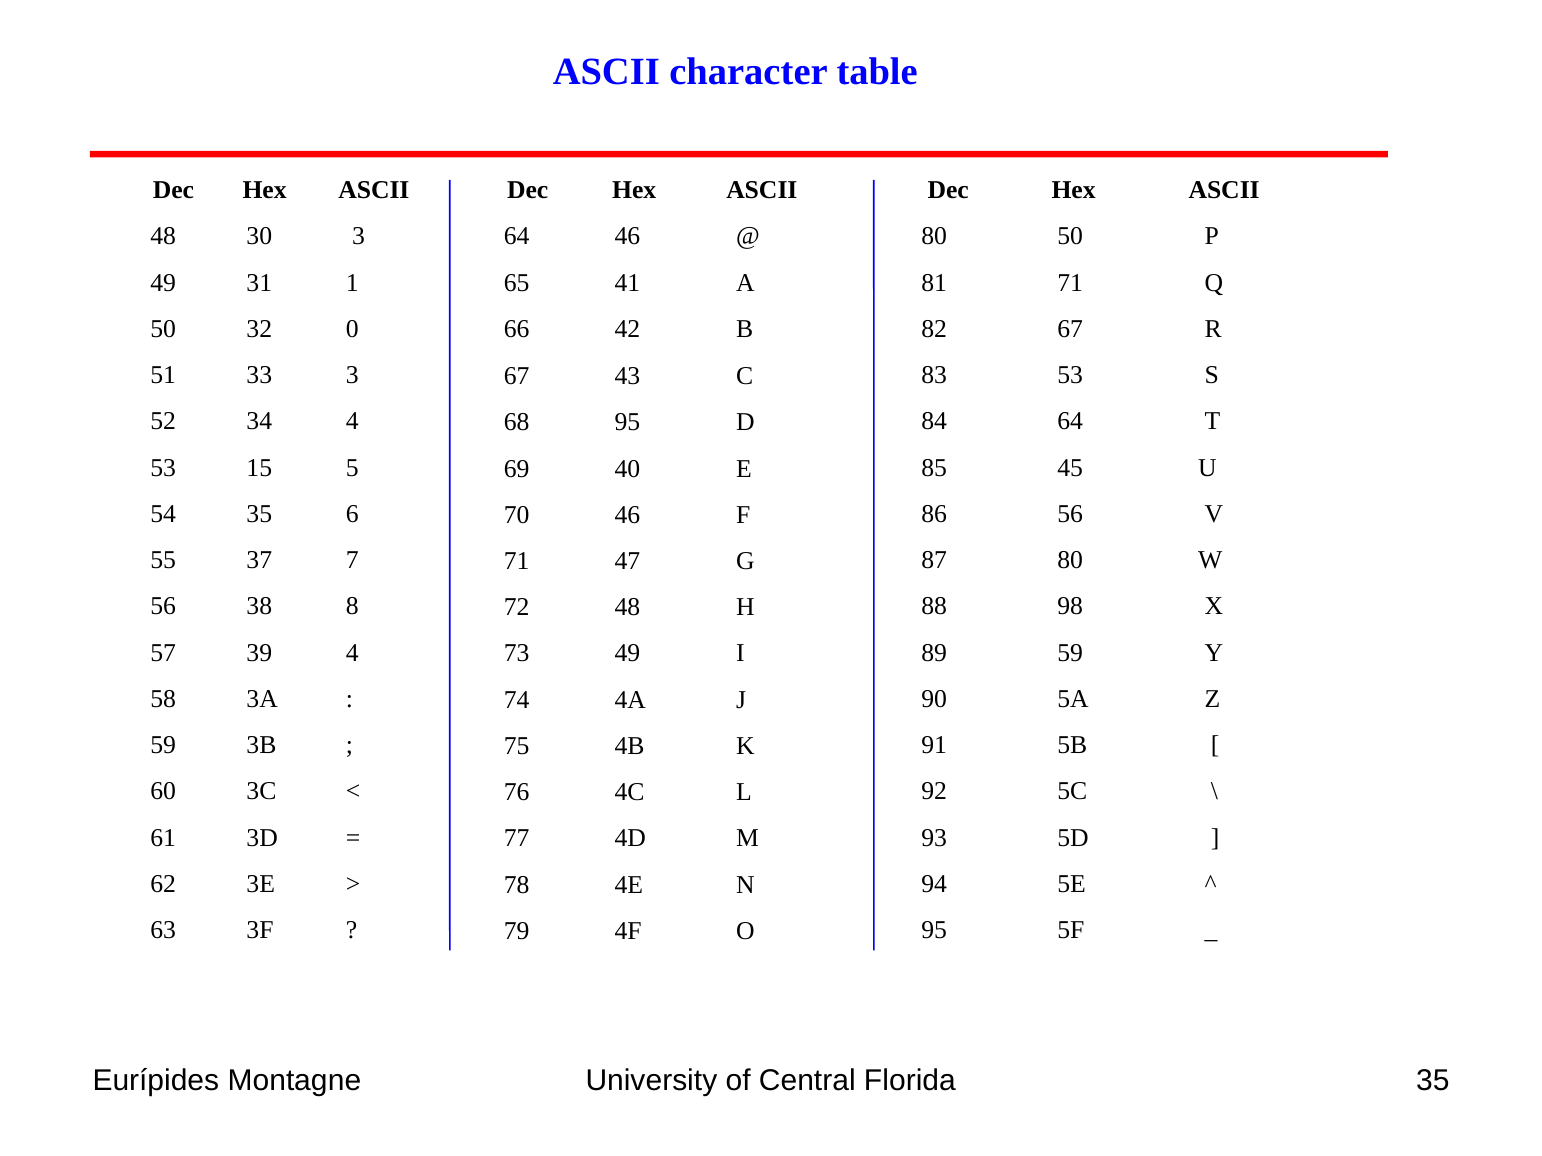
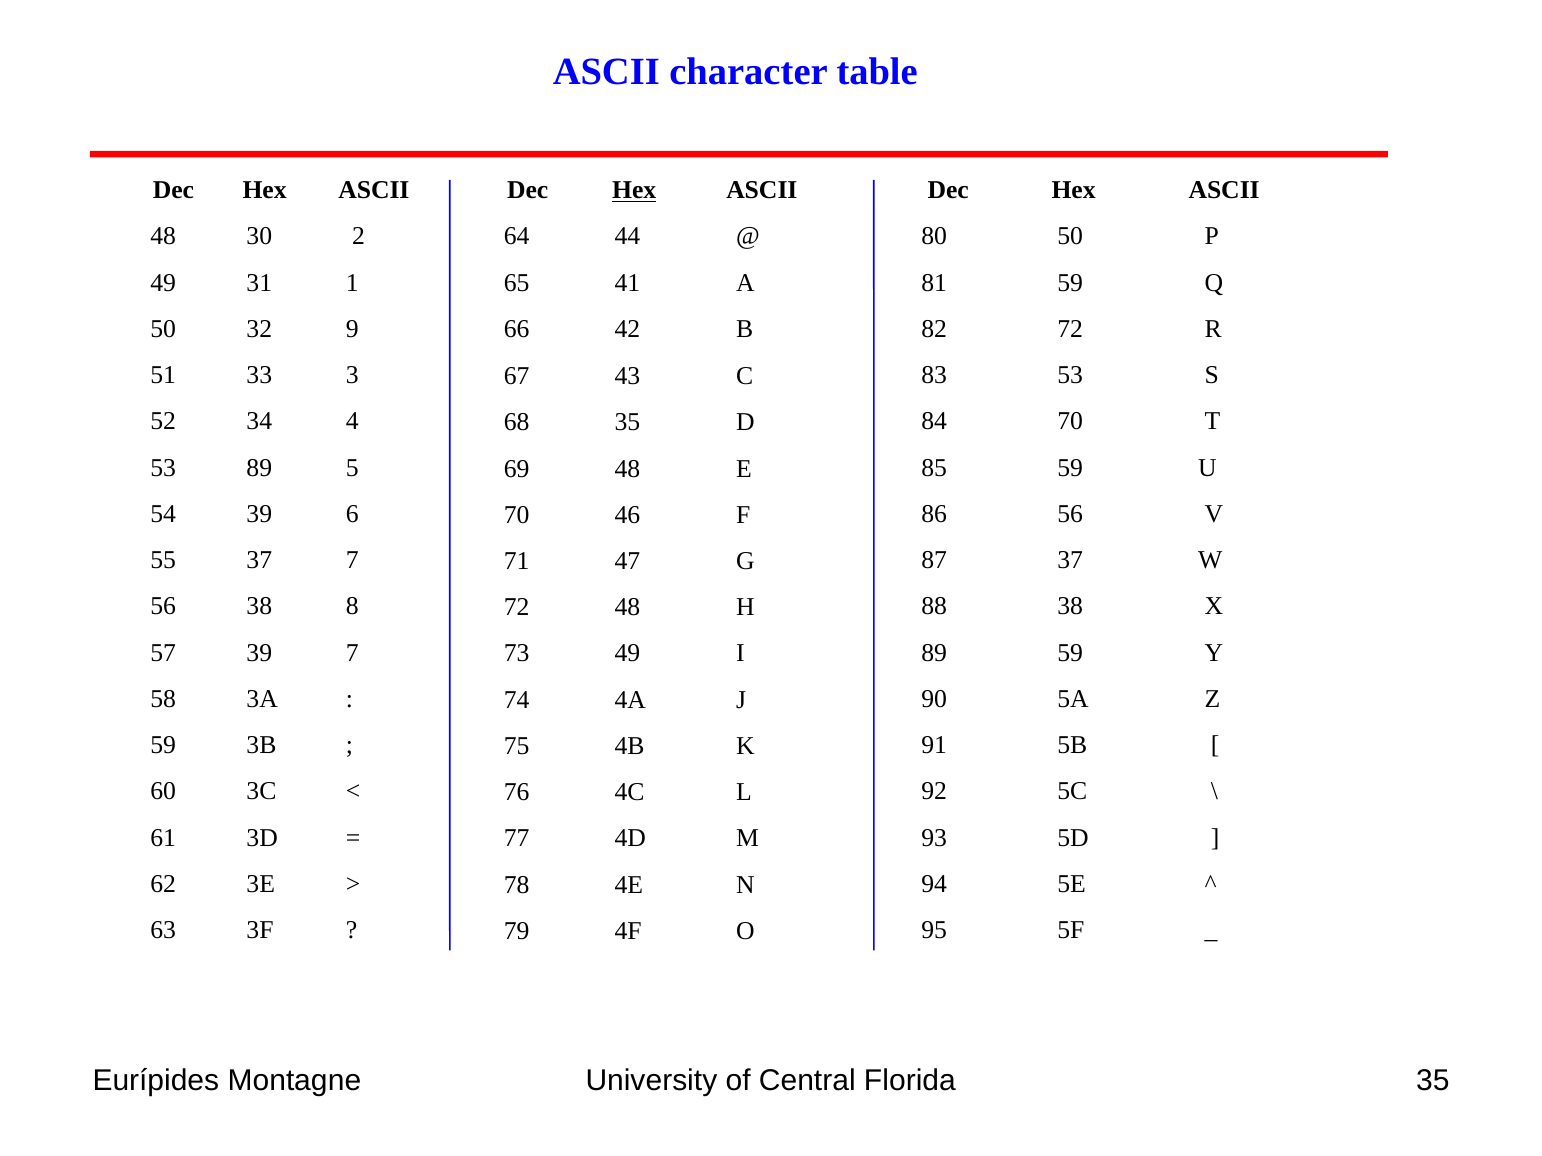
Hex at (634, 190) underline: none -> present
30 3: 3 -> 2
64 46: 46 -> 44
81 71: 71 -> 59
0: 0 -> 9
82 67: 67 -> 72
84 64: 64 -> 70
68 95: 95 -> 35
53 15: 15 -> 89
85 45: 45 -> 59
69 40: 40 -> 48
54 35: 35 -> 39
87 80: 80 -> 37
88 98: 98 -> 38
39 4: 4 -> 7
